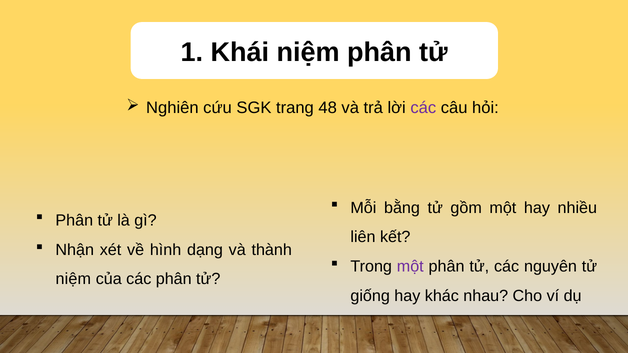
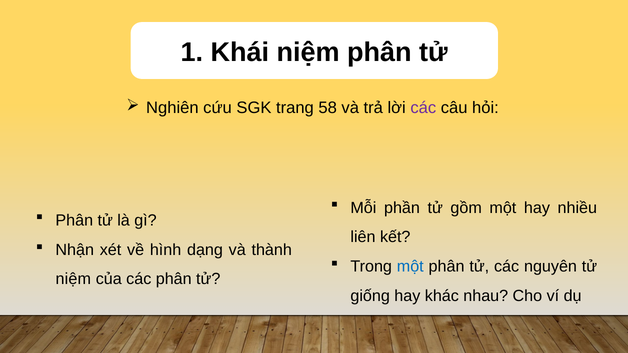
48: 48 -> 58
bằng: bằng -> phần
một at (410, 267) colour: purple -> blue
